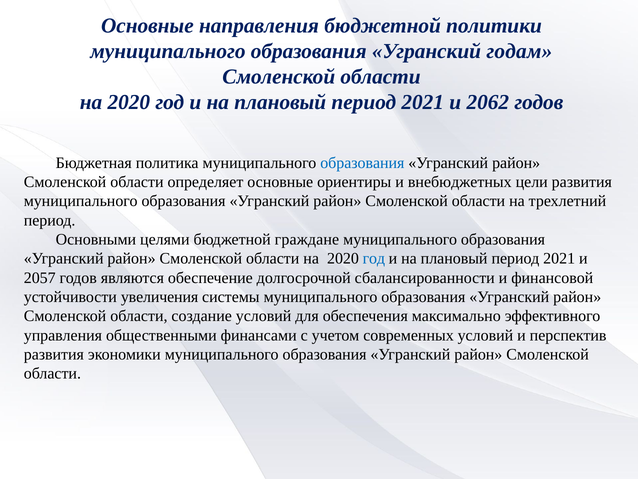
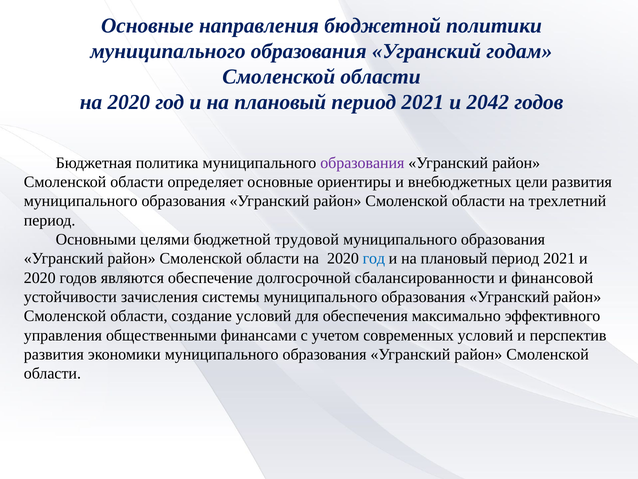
2062: 2062 -> 2042
образования at (362, 163) colour: blue -> purple
граждане: граждане -> трудовой
2057 at (40, 278): 2057 -> 2020
увеличения: увеличения -> зачисления
